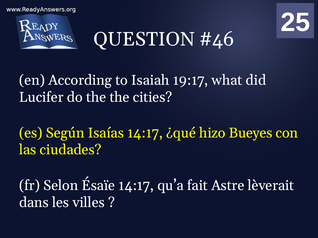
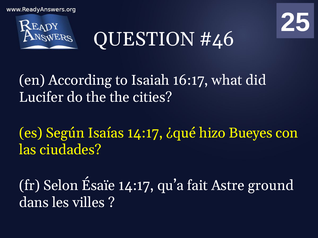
19:17: 19:17 -> 16:17
lèverait: lèverait -> ground
